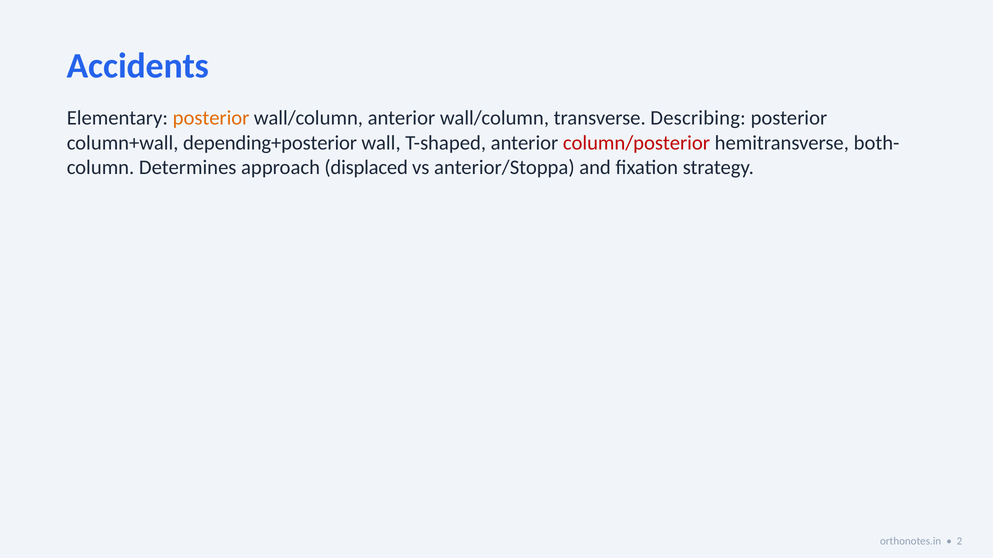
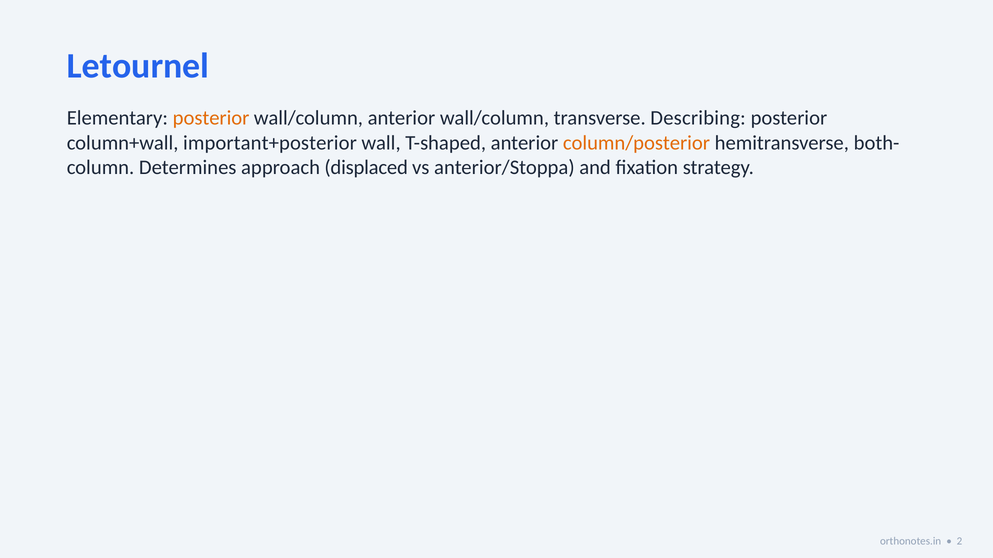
Accidents: Accidents -> Letournel
depending+posterior: depending+posterior -> important+posterior
column/posterior colour: red -> orange
